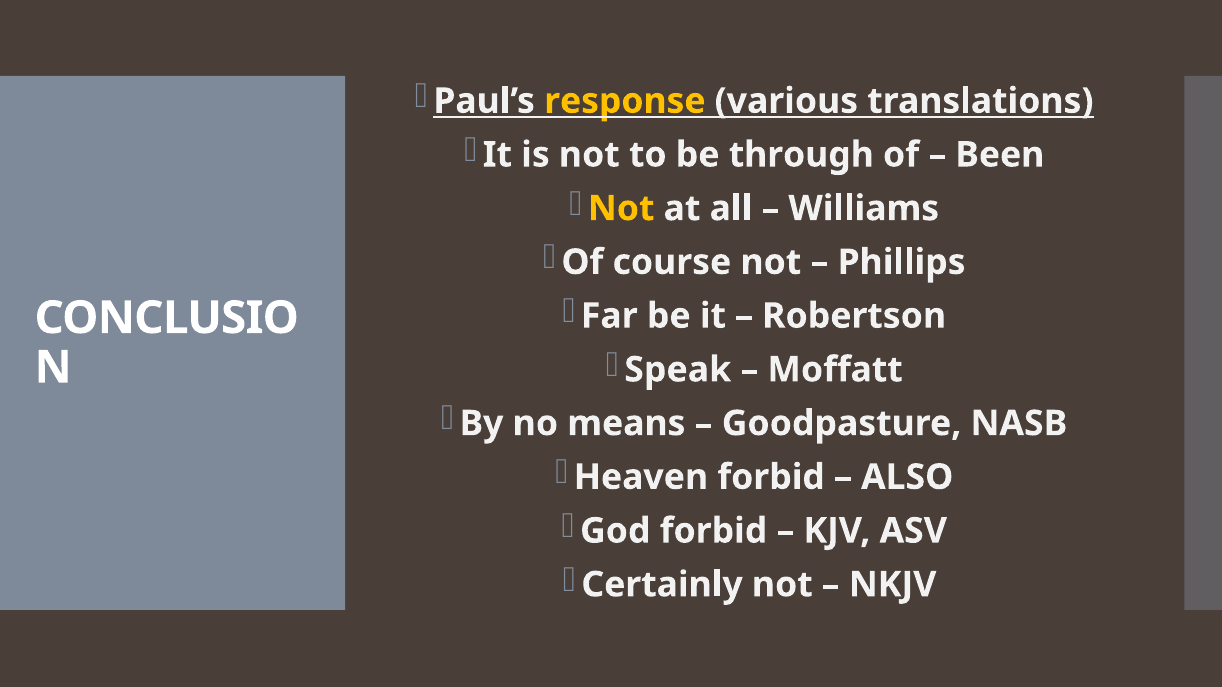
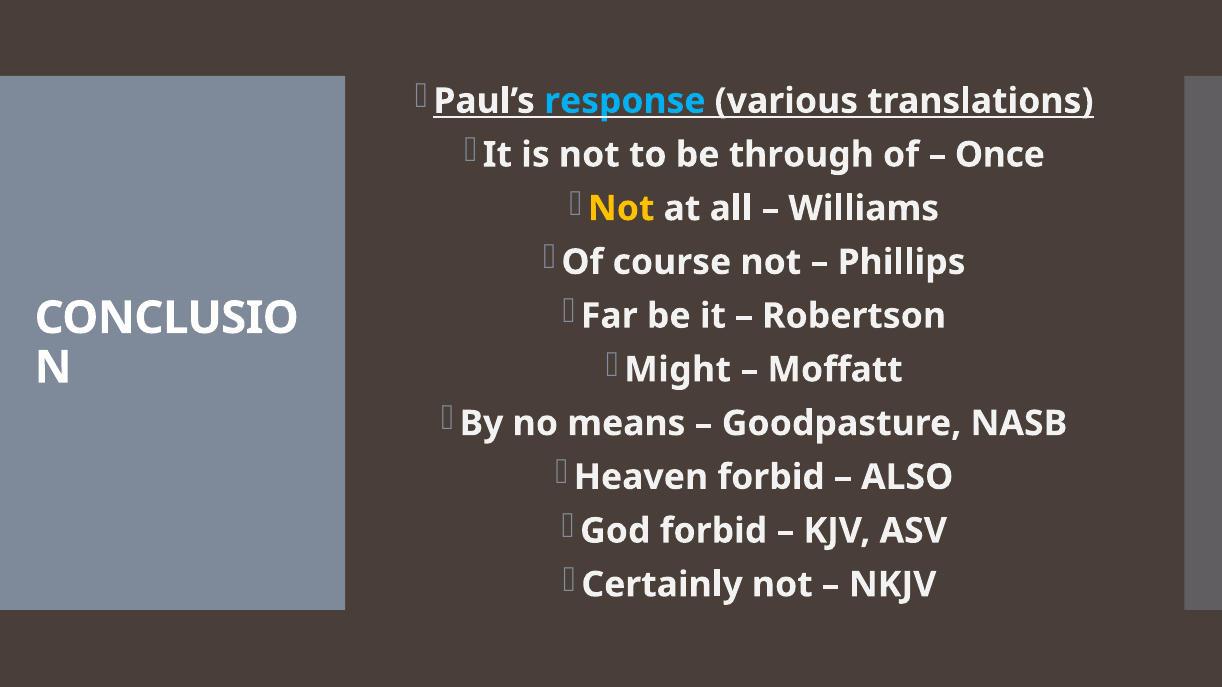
response colour: yellow -> light blue
Been: Been -> Once
Speak: Speak -> Might
